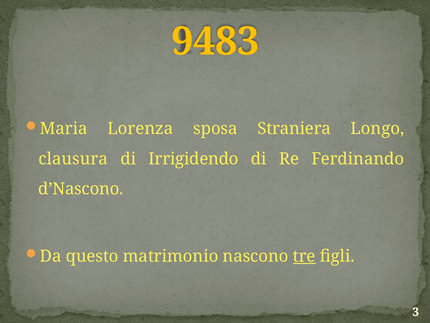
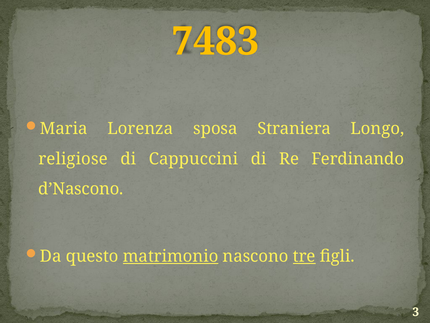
9483: 9483 -> 7483
clausura: clausura -> religiose
Irrigidendo: Irrigidendo -> Cappuccini
matrimonio underline: none -> present
